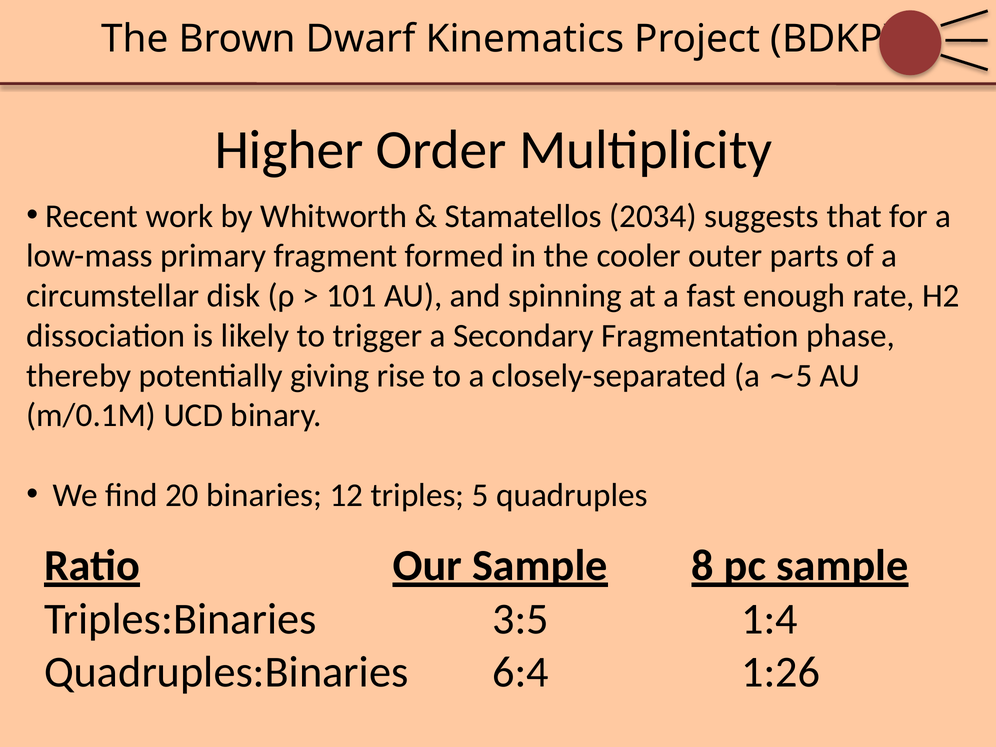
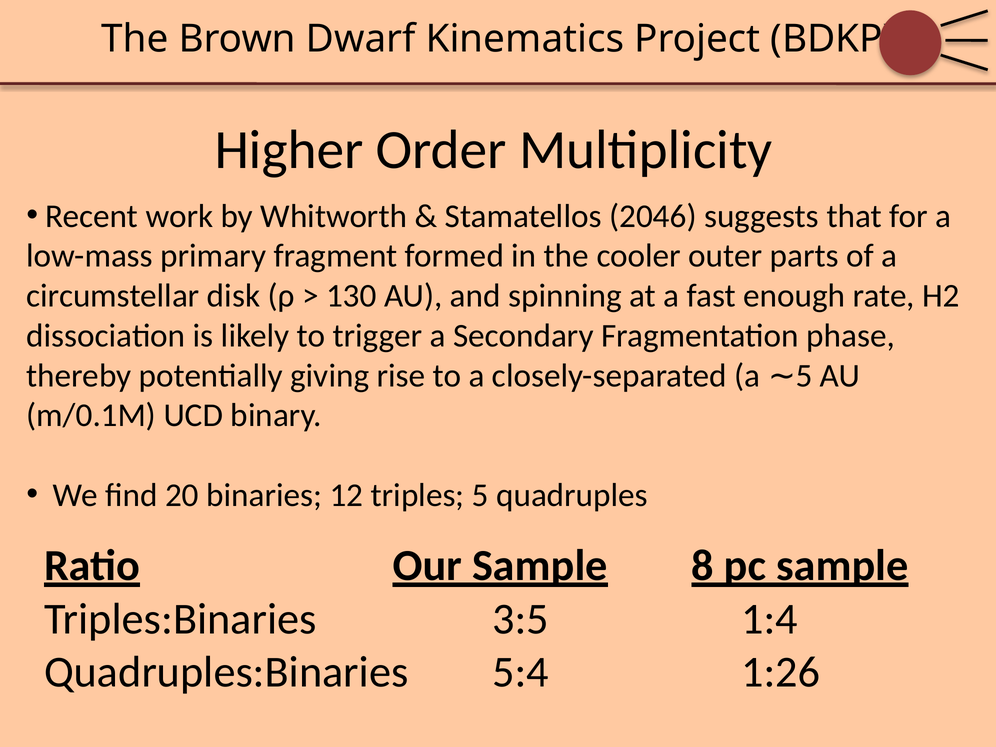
2034: 2034 -> 2046
101: 101 -> 130
6:4: 6:4 -> 5:4
